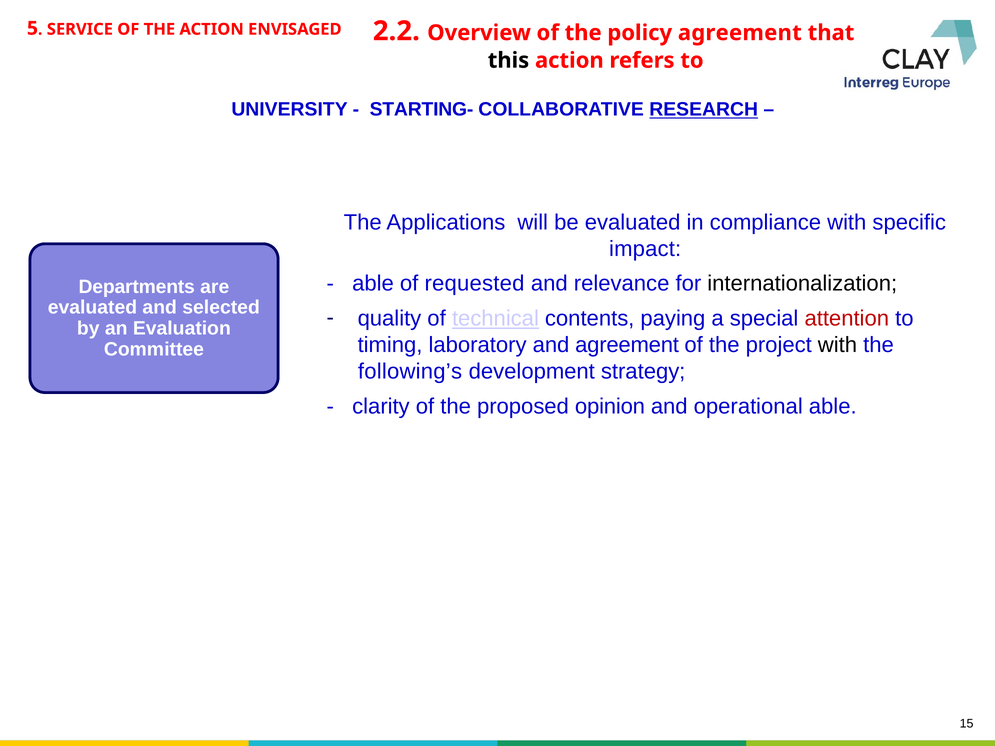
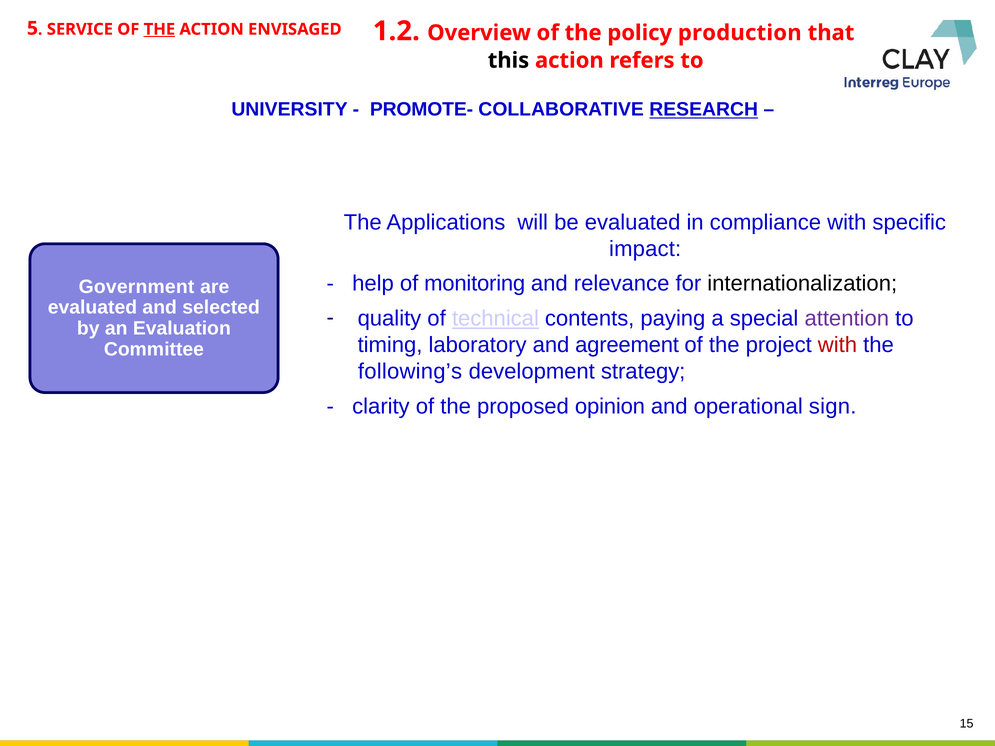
THE at (159, 29) underline: none -> present
2.2: 2.2 -> 1.2
policy agreement: agreement -> production
STARTING-: STARTING- -> PROMOTE-
able at (373, 284): able -> help
requested: requested -> monitoring
Departments: Departments -> Government
attention colour: red -> purple
with at (837, 345) colour: black -> red
operational able: able -> sign
